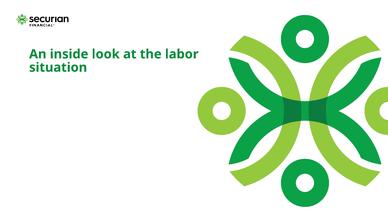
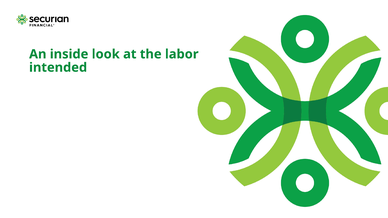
situation: situation -> intended
